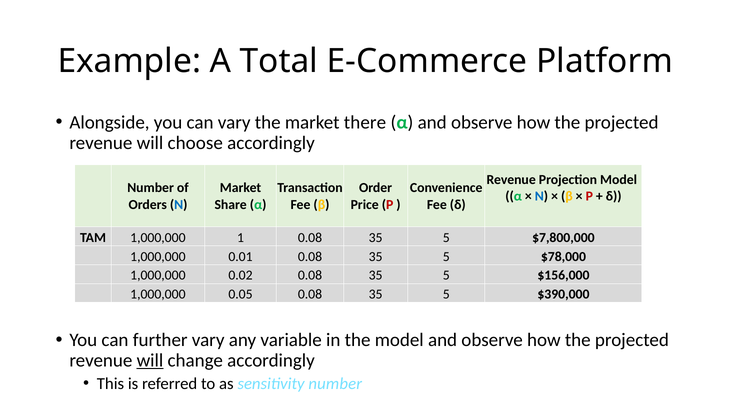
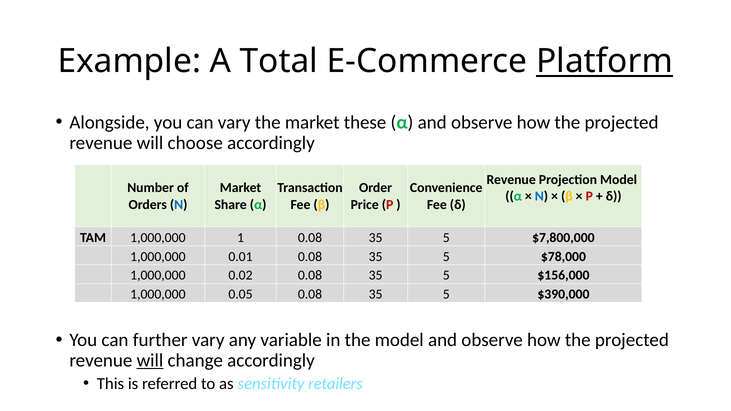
Platform underline: none -> present
there: there -> these
sensitivity number: number -> retailers
